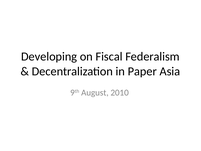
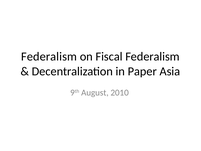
Developing at (49, 56): Developing -> Federalism
